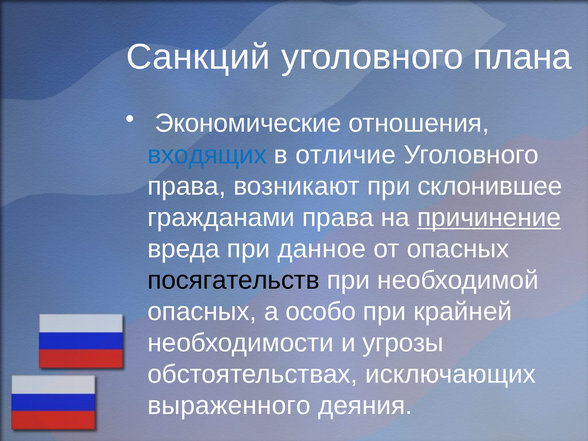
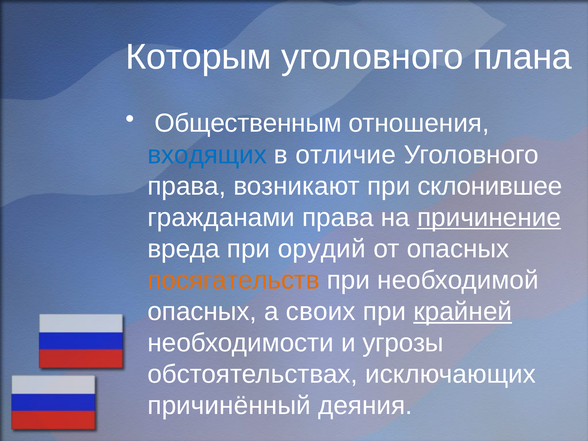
Санкций: Санкций -> Которым
Экономические: Экономические -> Общественным
данное: данное -> орудий
посягательств colour: black -> orange
особо: особо -> своих
крайней underline: none -> present
выраженного: выраженного -> причинённый
